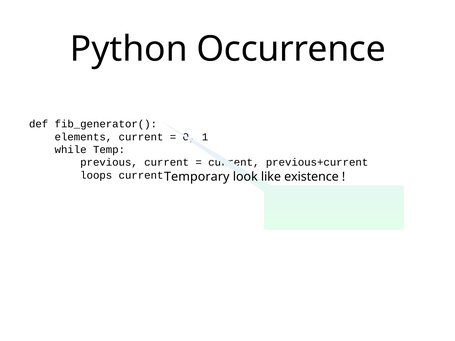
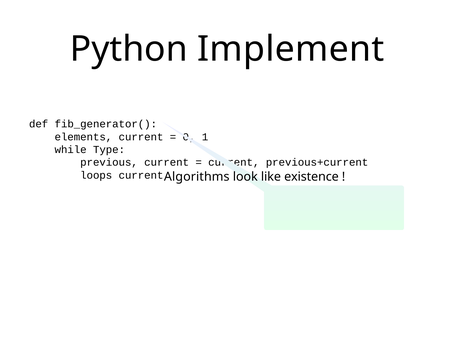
Occurrence: Occurrence -> Implement
Temp: Temp -> Type
Temporary: Temporary -> Algorithms
